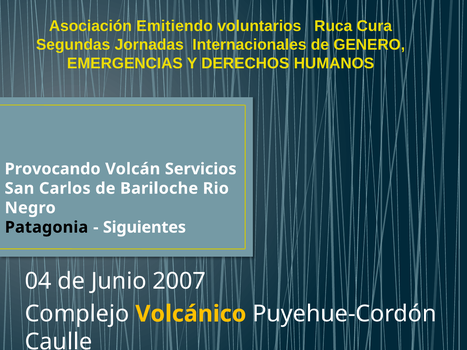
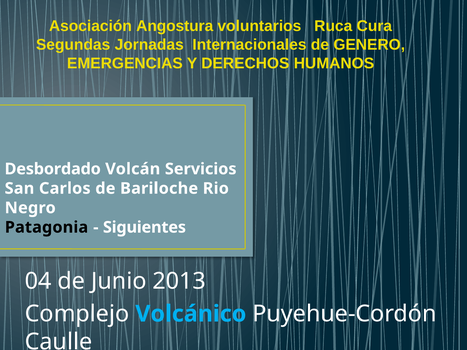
Emitiendo: Emitiendo -> Angostura
Provocando: Provocando -> Desbordado
2007: 2007 -> 2013
Volcánico colour: yellow -> light blue
